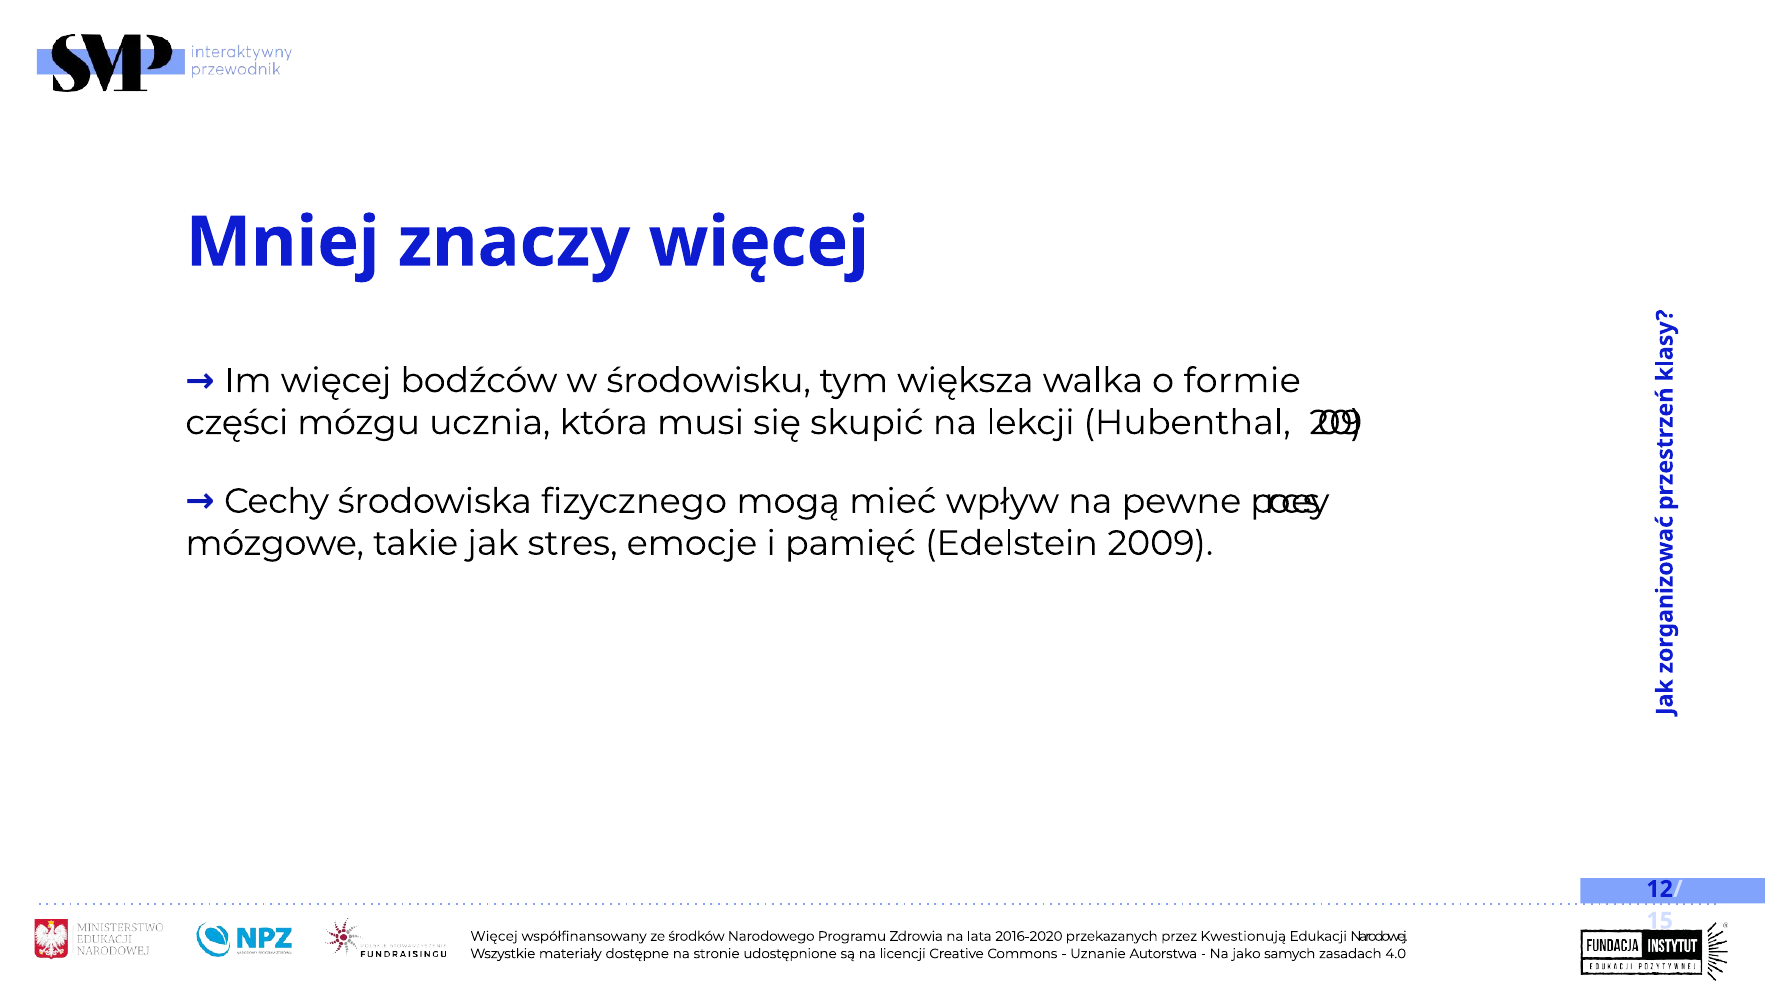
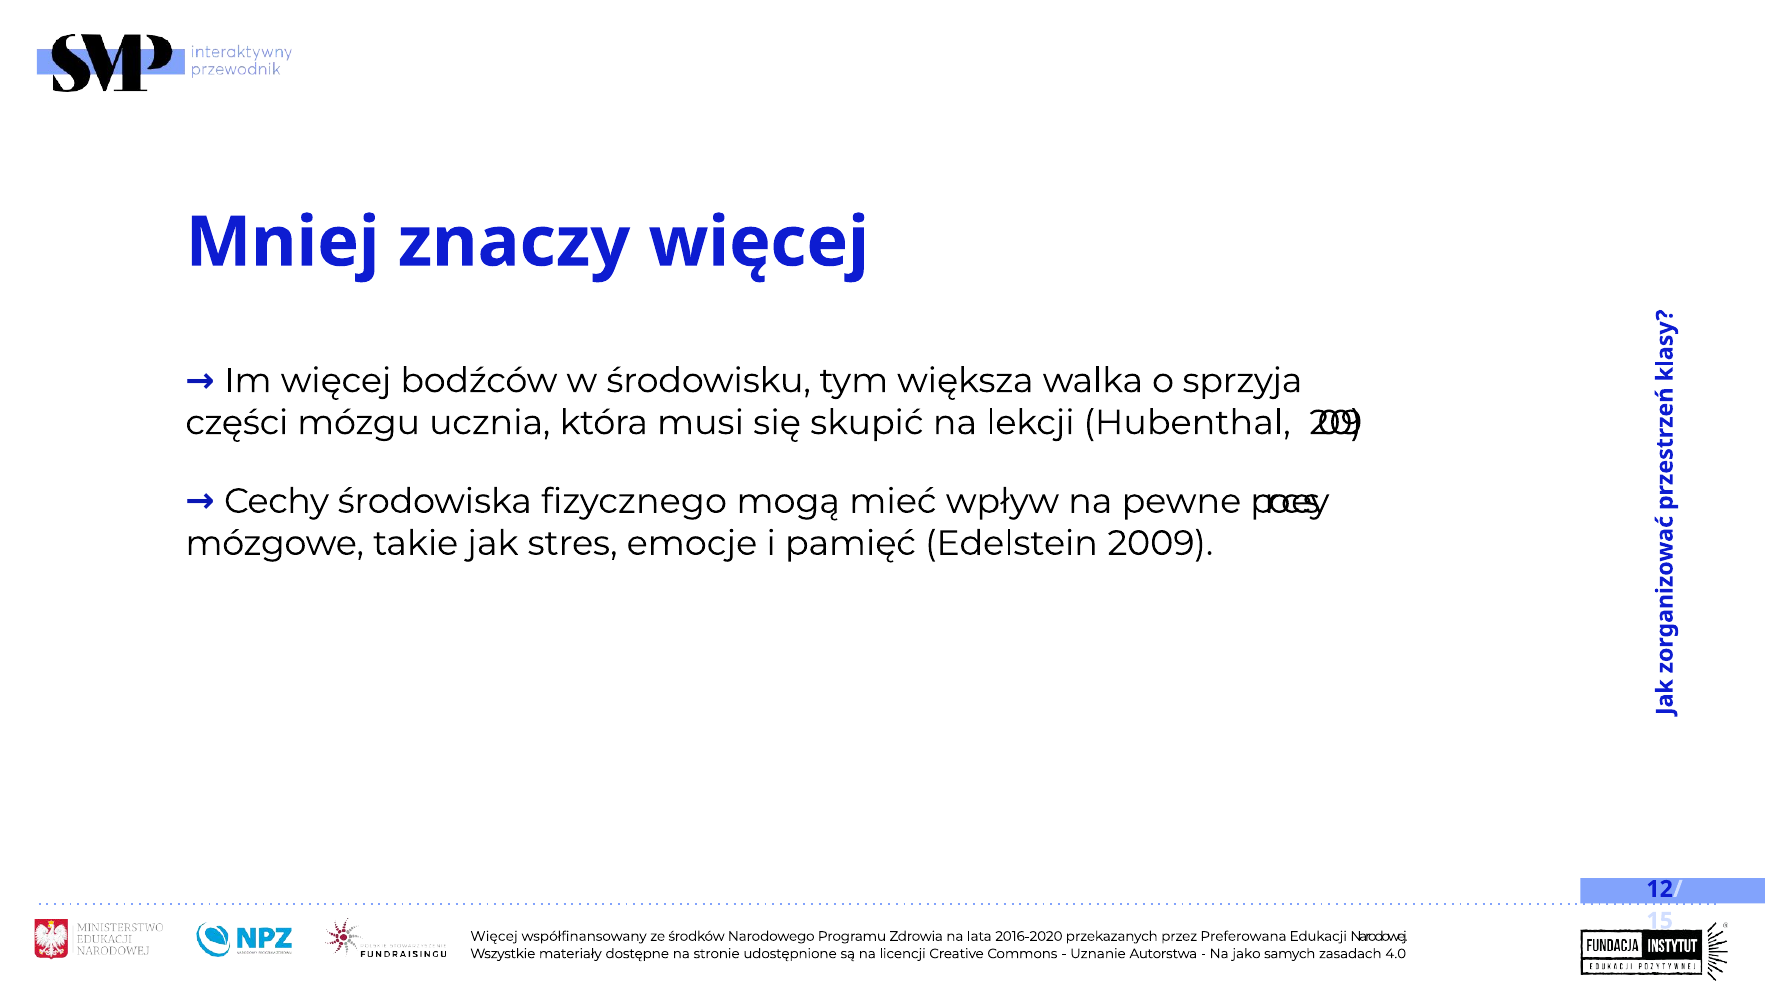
formie: formie -> sprzyja
Kwestionują: Kwestionują -> Preferowana
